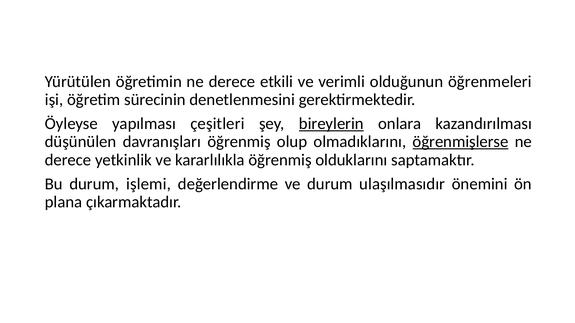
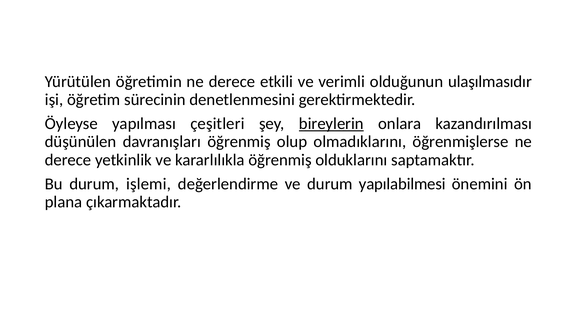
öğrenmeleri: öğrenmeleri -> ulaşılmasıdır
öğrenmişlerse underline: present -> none
ulaşılmasıdır: ulaşılmasıdır -> yapılabilmesi
